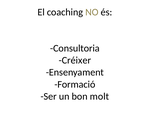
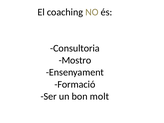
Créixer: Créixer -> Mostro
